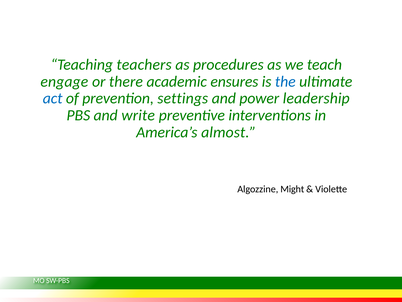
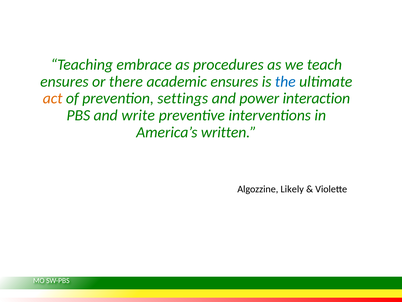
teachers: teachers -> embrace
engage at (64, 81): engage -> ensures
act colour: blue -> orange
leadership: leadership -> interaction
almost: almost -> written
Might: Might -> Likely
